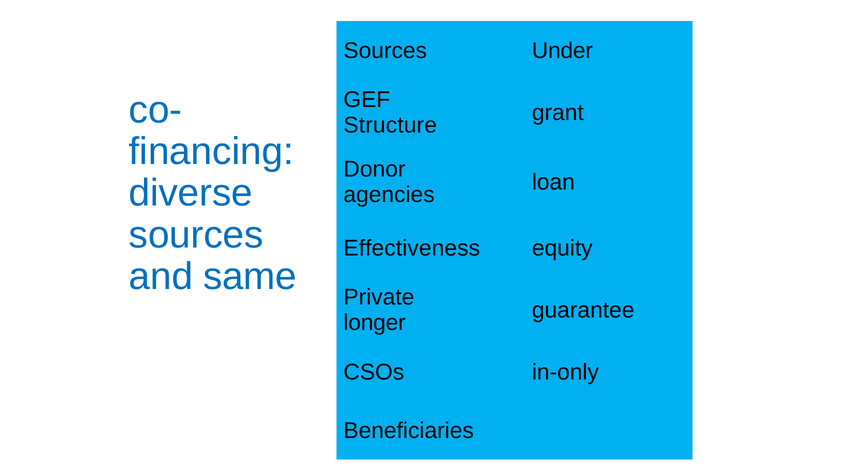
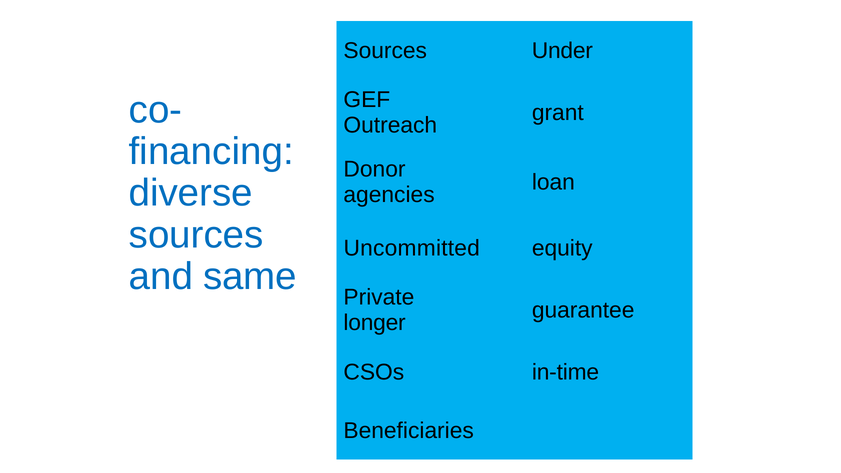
Structure: Structure -> Outreach
Effectiveness: Effectiveness -> Uncommitted
in-only: in-only -> in-time
